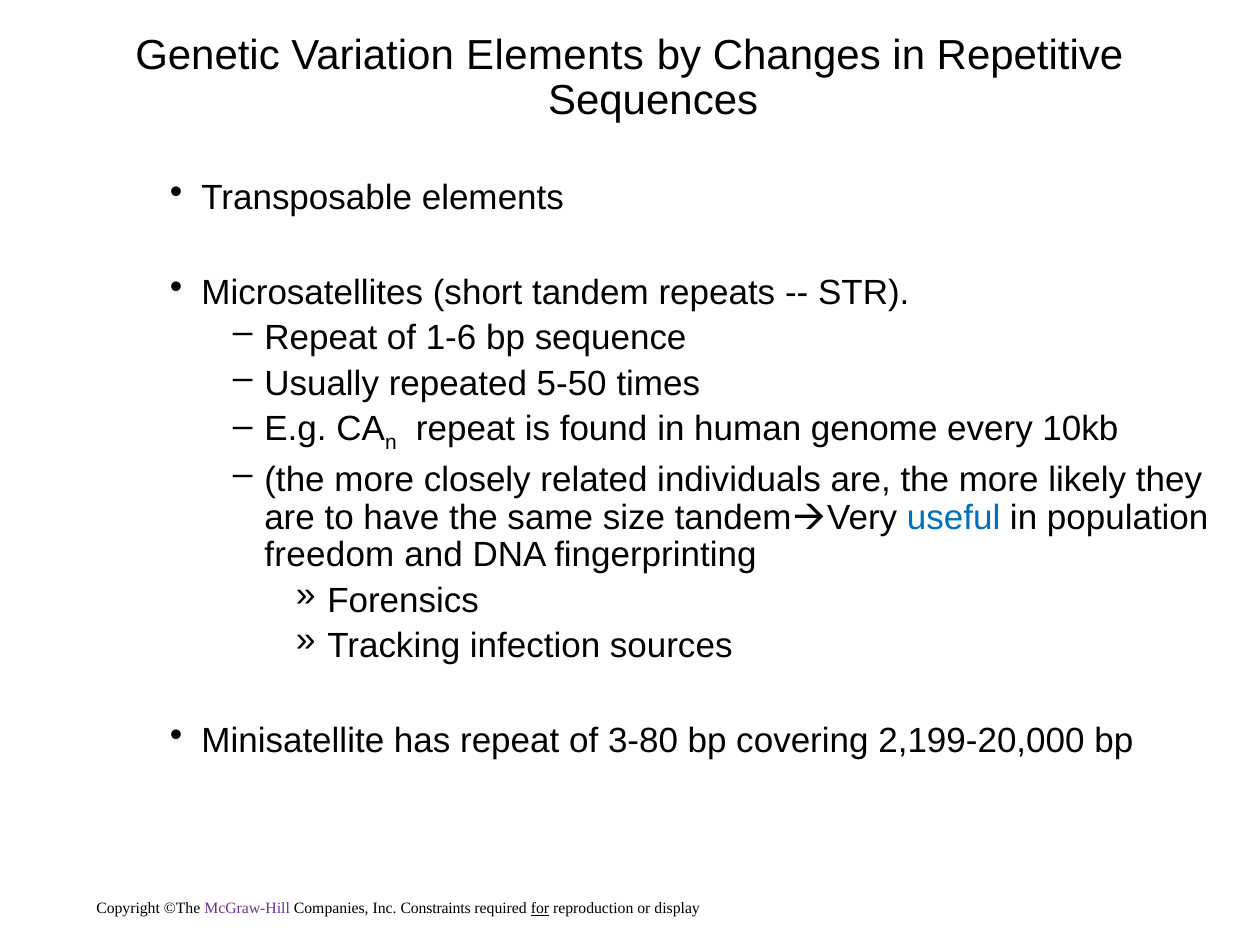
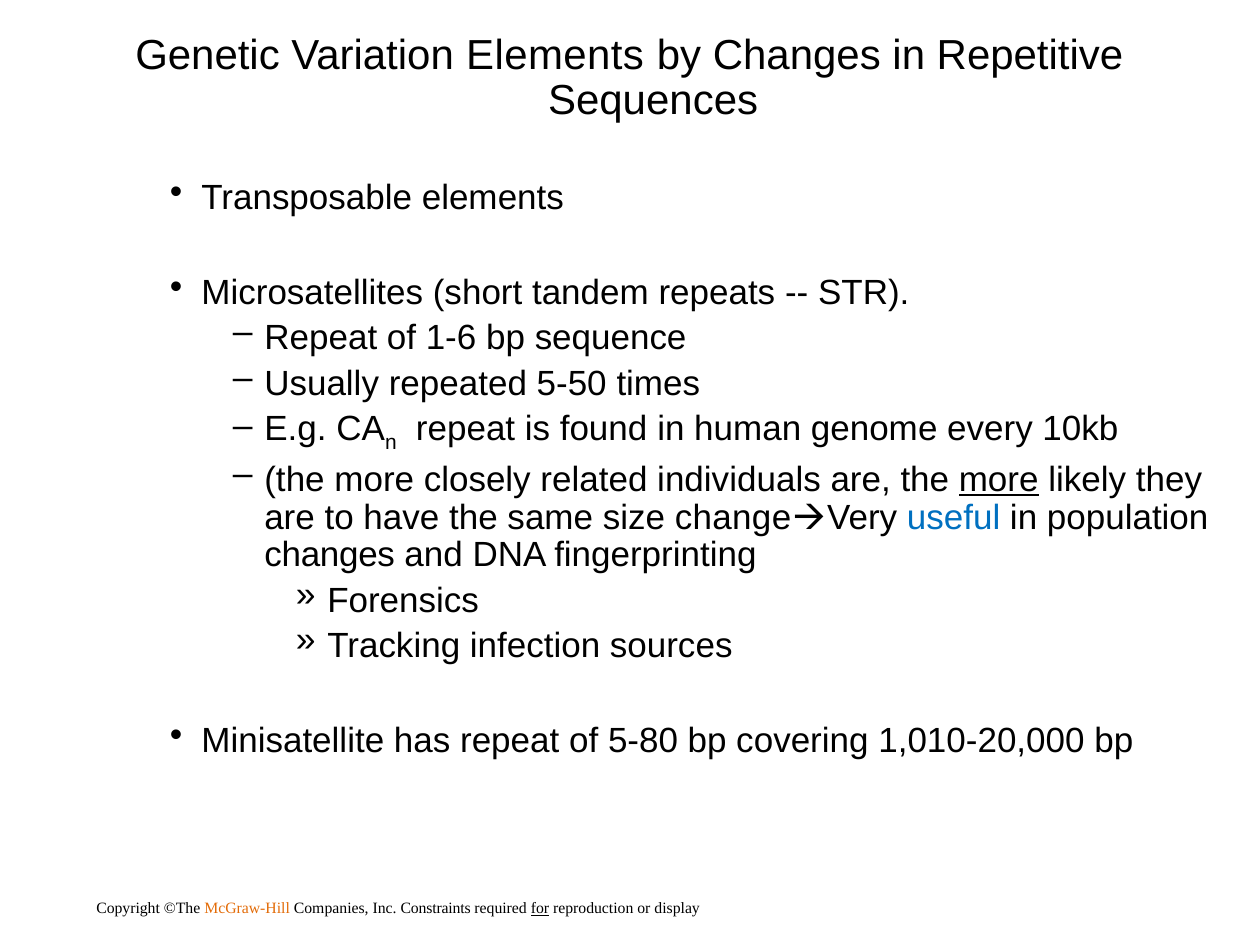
more at (999, 480) underline: none -> present
size tandem: tandem -> change
freedom at (329, 556): freedom -> changes
3-80: 3-80 -> 5-80
2,199-20,000: 2,199-20,000 -> 1,010-20,000
McGraw-Hill colour: purple -> orange
